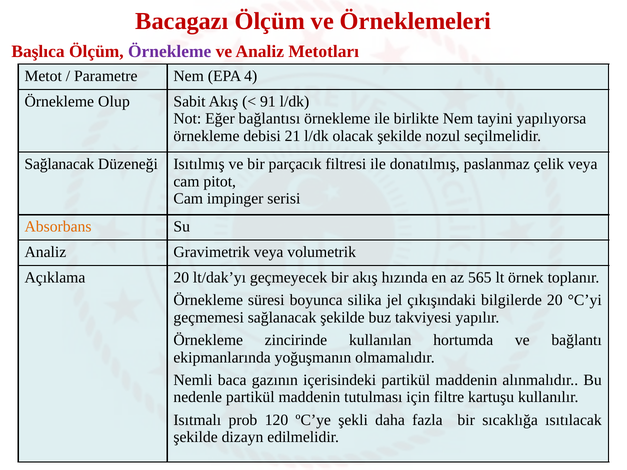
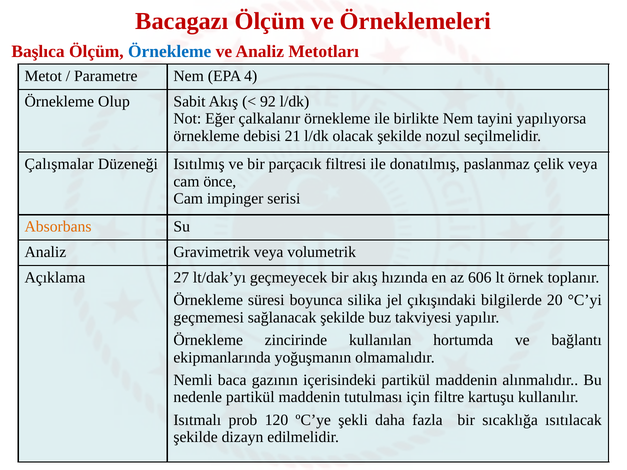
Örnekleme at (170, 51) colour: purple -> blue
91: 91 -> 92
bağlantısı: bağlantısı -> çalkalanır
Sağlanacak at (59, 164): Sağlanacak -> Çalışmalar
pitot: pitot -> önce
Açıklama 20: 20 -> 27
565: 565 -> 606
